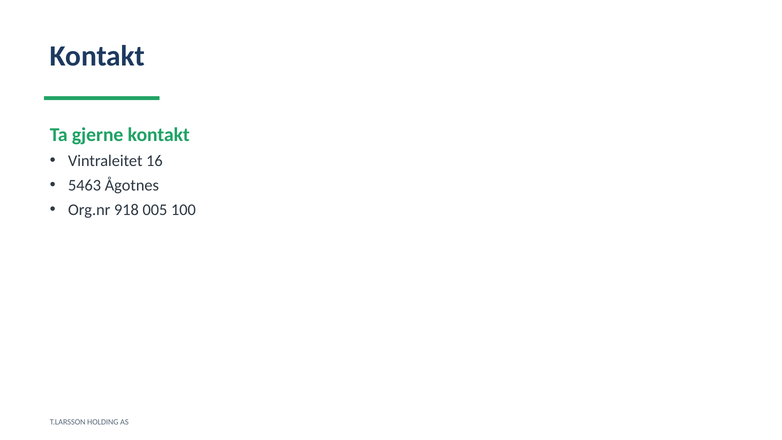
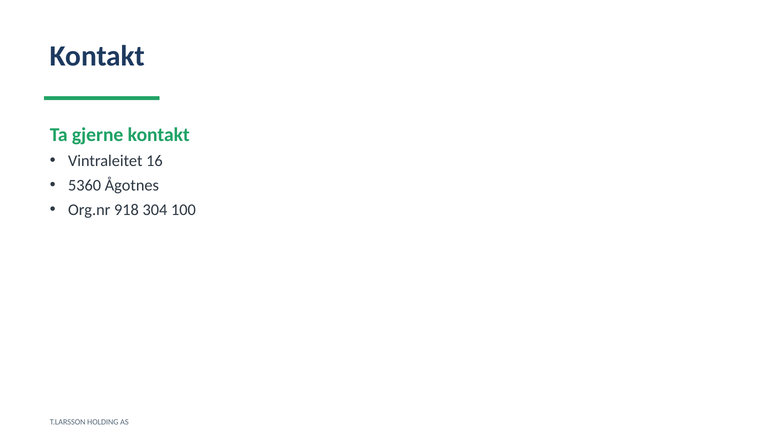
5463: 5463 -> 5360
005: 005 -> 304
